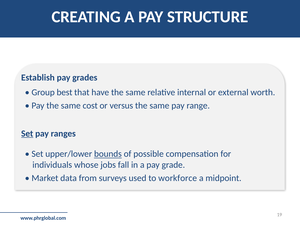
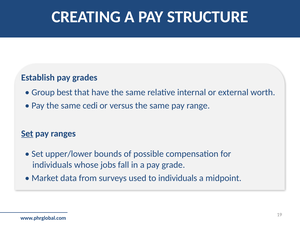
cost: cost -> cedi
bounds underline: present -> none
to workforce: workforce -> individuals
